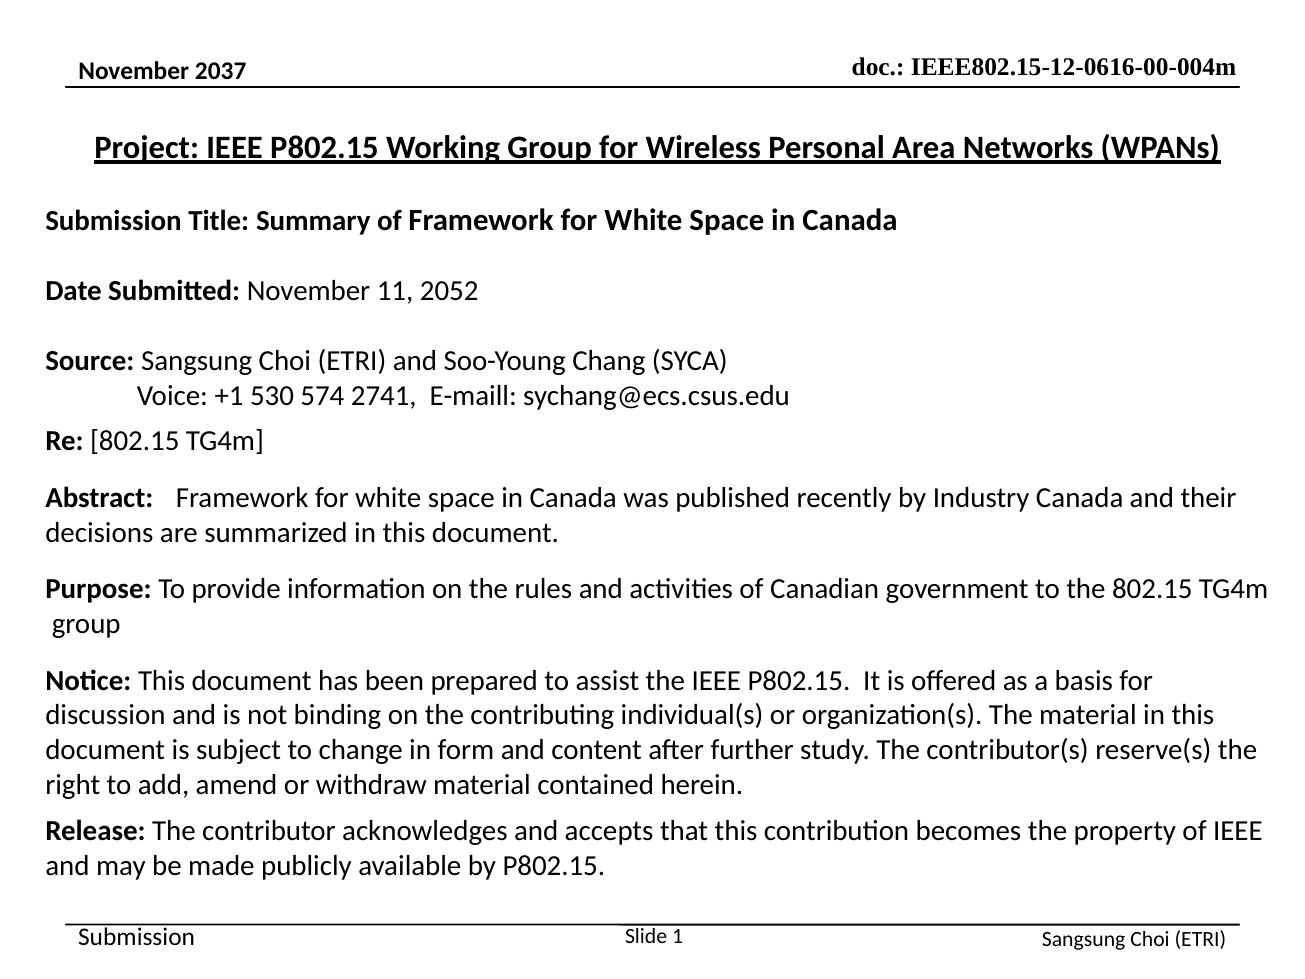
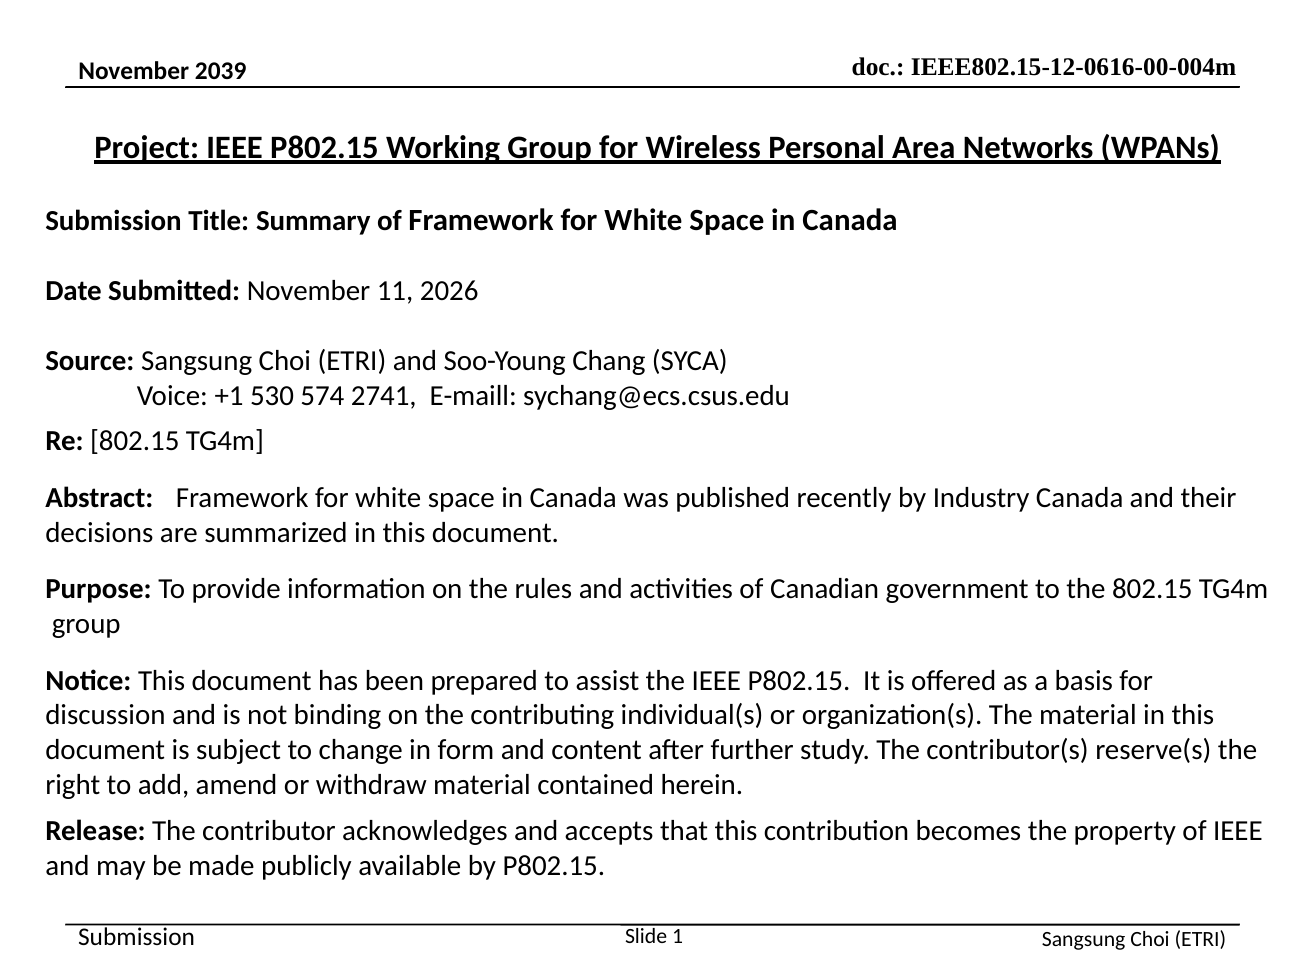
2037: 2037 -> 2039
2052: 2052 -> 2026
